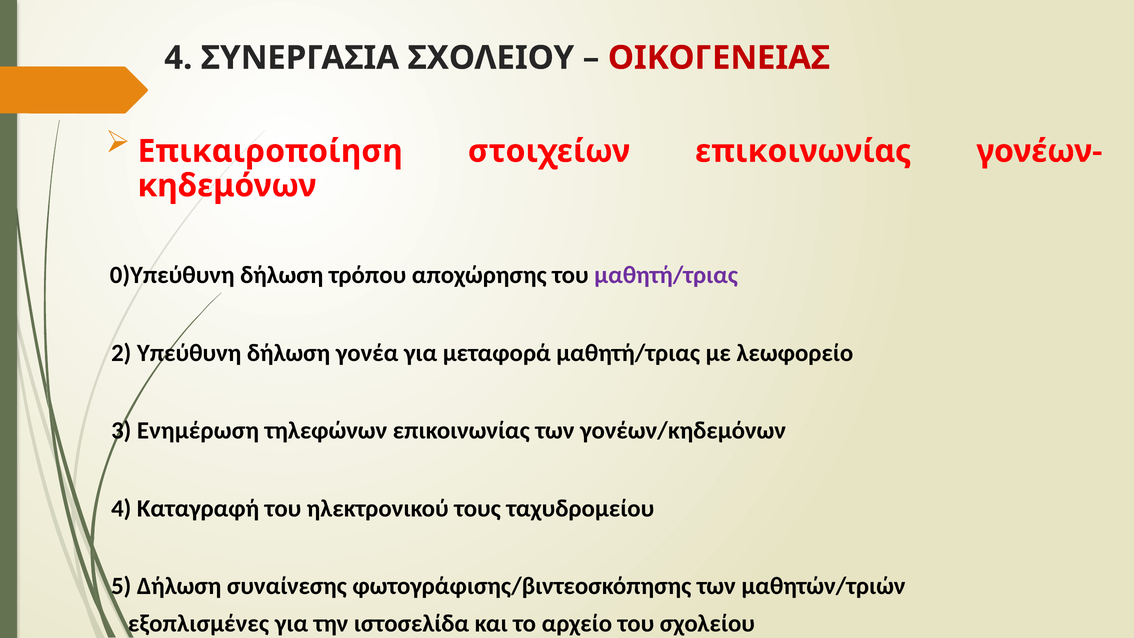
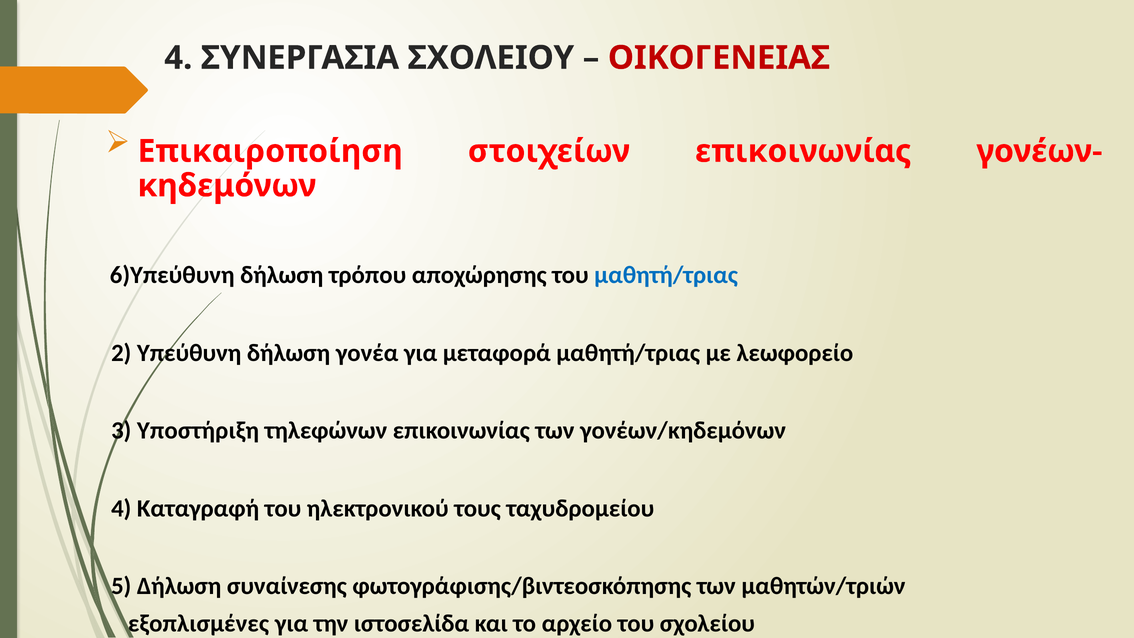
0)Υπεύθυνη: 0)Υπεύθυνη -> 6)Υπεύθυνη
μαθητή/τριας at (666, 275) colour: purple -> blue
Ενημέρωση: Ενημέρωση -> Υποστήριξη
